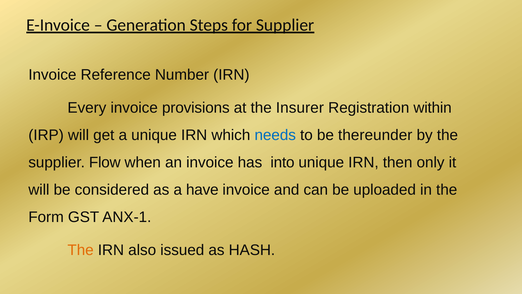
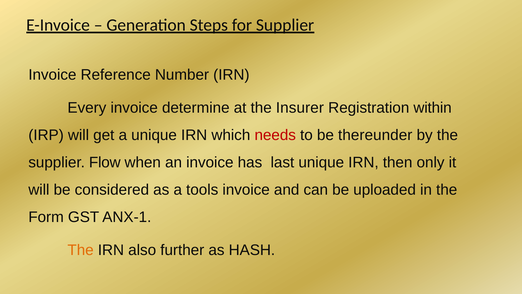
provisions: provisions -> determine
needs colour: blue -> red
into: into -> last
have: have -> tools
issued: issued -> further
